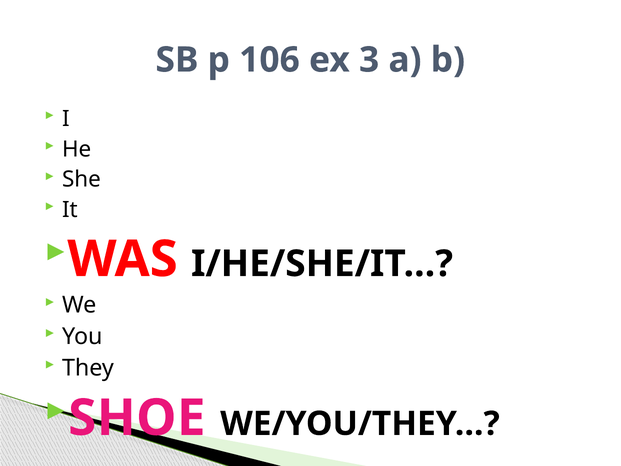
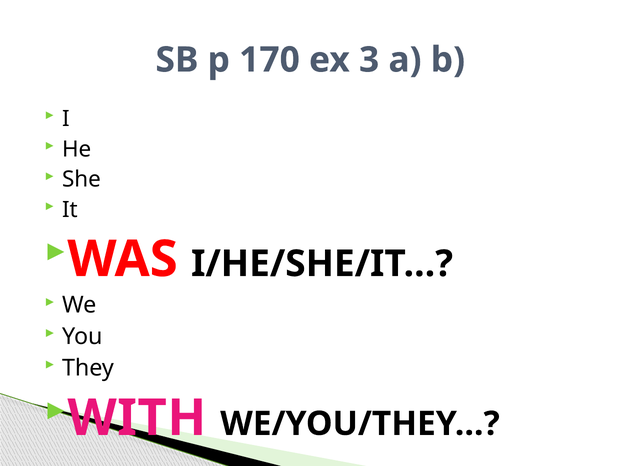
106: 106 -> 170
SHOE: SHOE -> WITH
